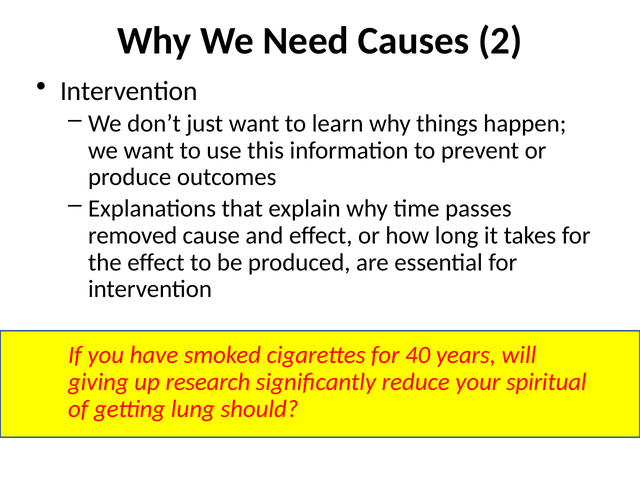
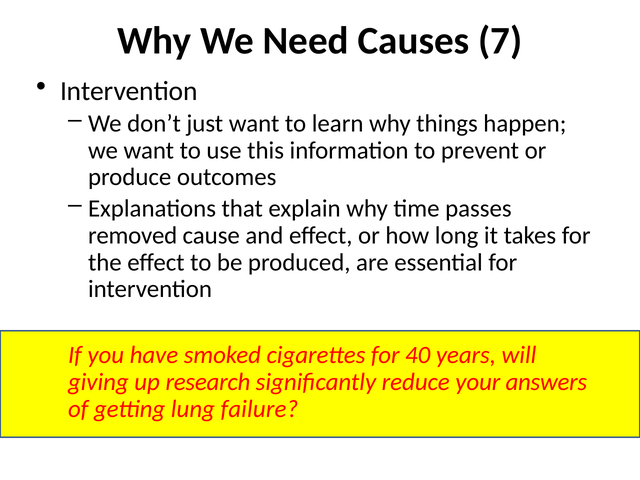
2: 2 -> 7
spiritual: spiritual -> answers
should: should -> failure
